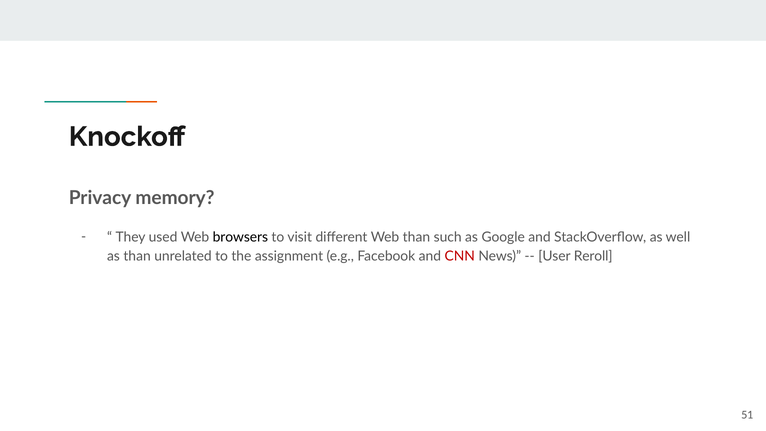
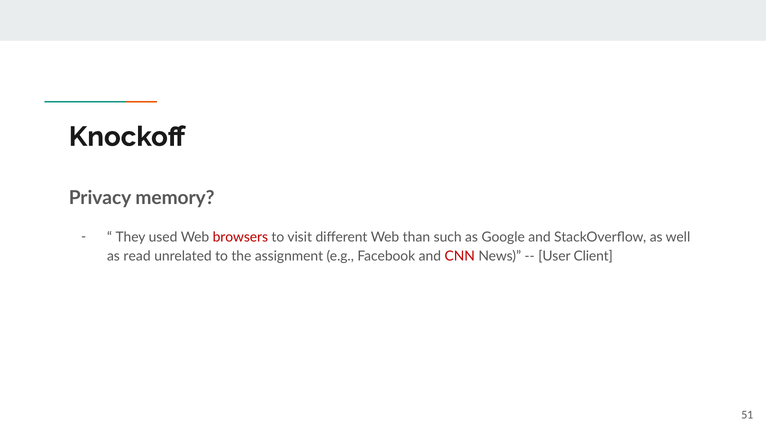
browsers colour: black -> red
as than: than -> read
Reroll: Reroll -> Client
